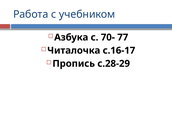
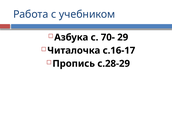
77: 77 -> 29
